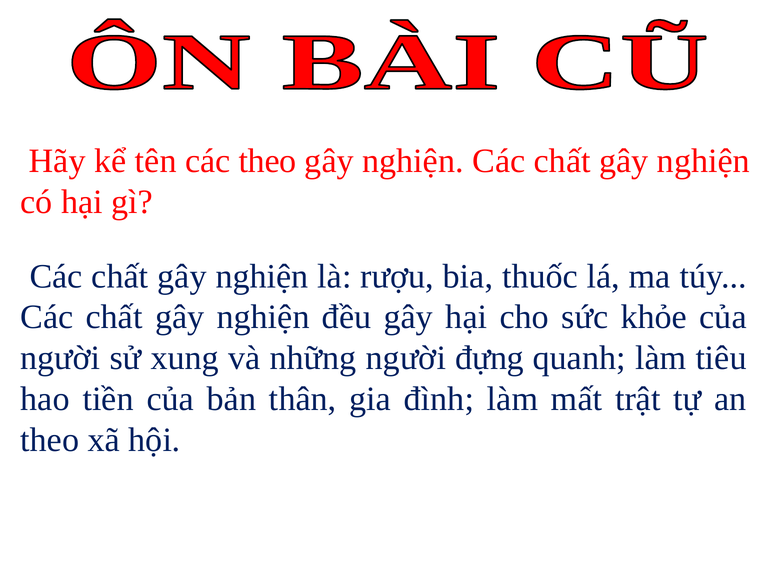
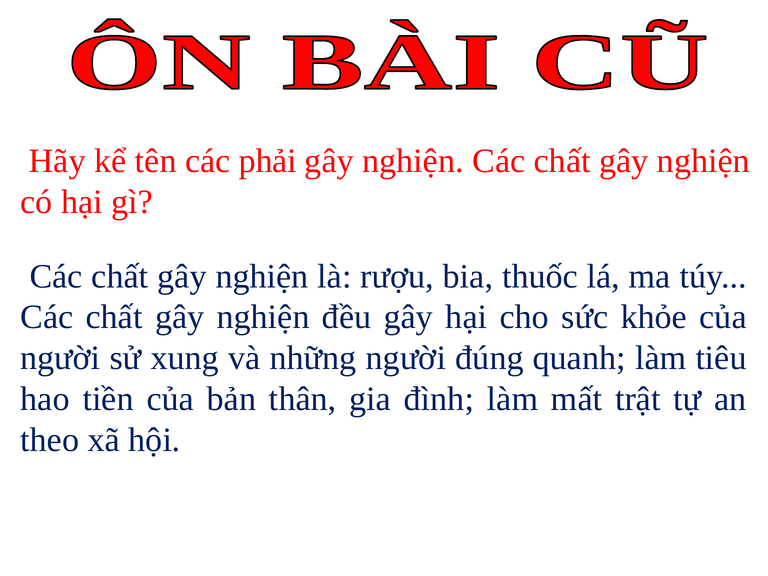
các theo: theo -> phải
đựng: đựng -> đúng
